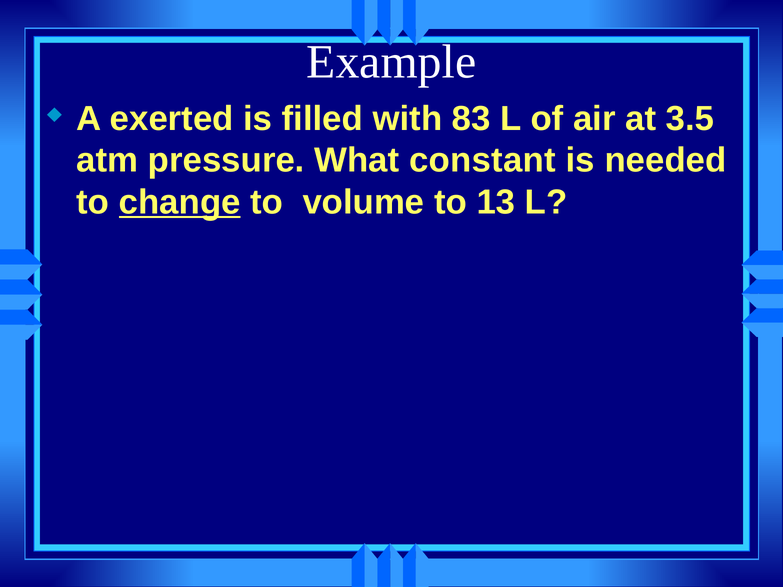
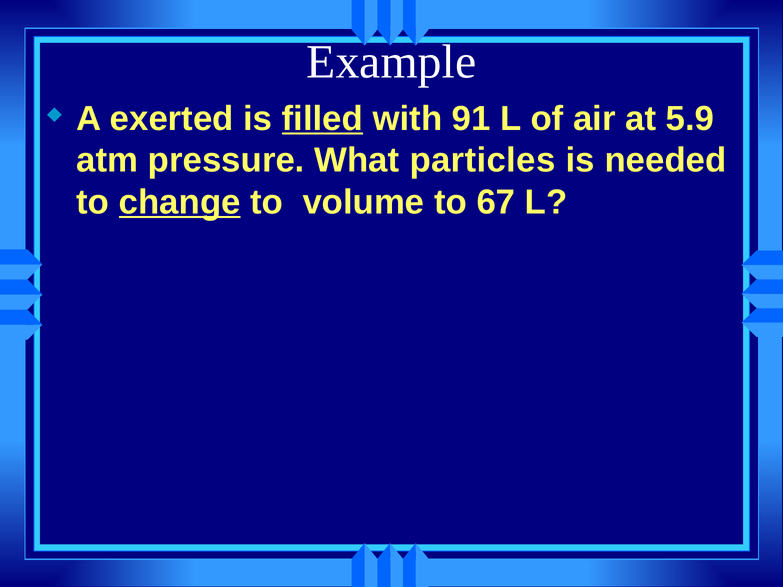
filled underline: none -> present
83: 83 -> 91
3.5: 3.5 -> 5.9
constant: constant -> particles
13: 13 -> 67
